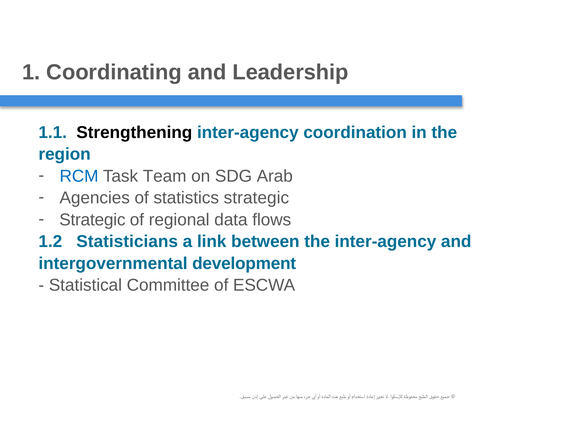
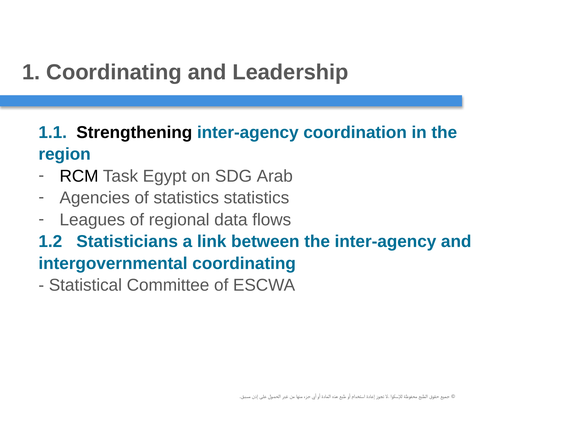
RCM colour: blue -> black
Team: Team -> Egypt
statistics strategic: strategic -> statistics
Strategic at (92, 220): Strategic -> Leagues
intergovernmental development: development -> coordinating
